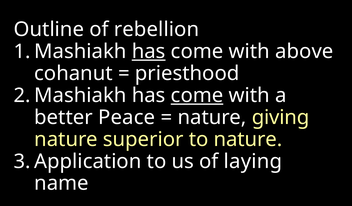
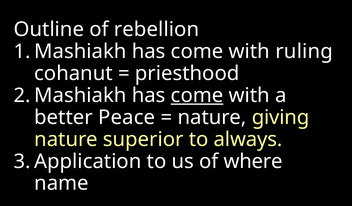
has at (149, 52) underline: present -> none
above: above -> ruling
to nature: nature -> always
laying: laying -> where
